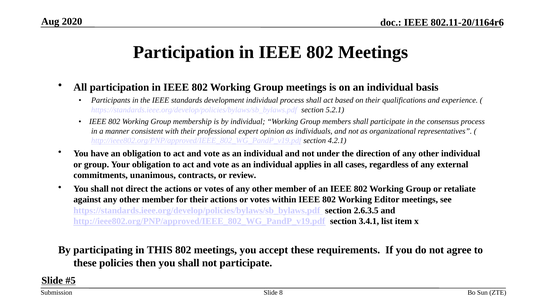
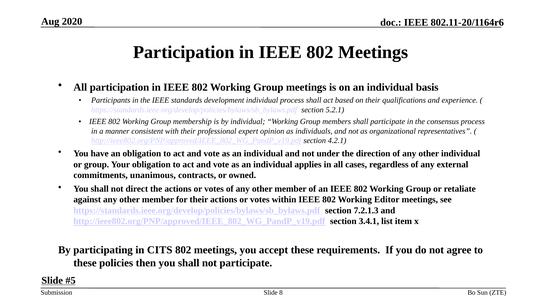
review: review -> owned
2.6.3.5: 2.6.3.5 -> 7.2.1.3
THIS: THIS -> CITS
